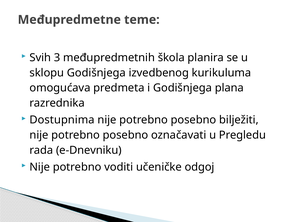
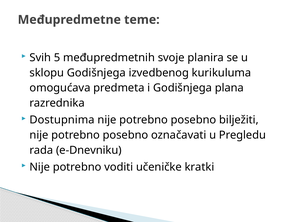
3: 3 -> 5
škola: škola -> svoje
odgoj: odgoj -> kratki
